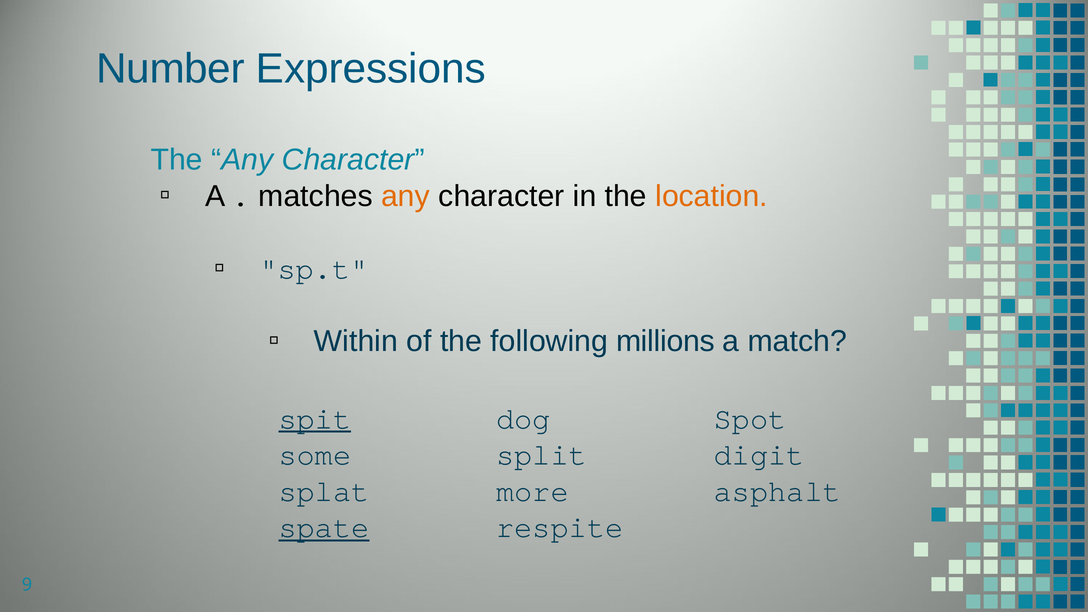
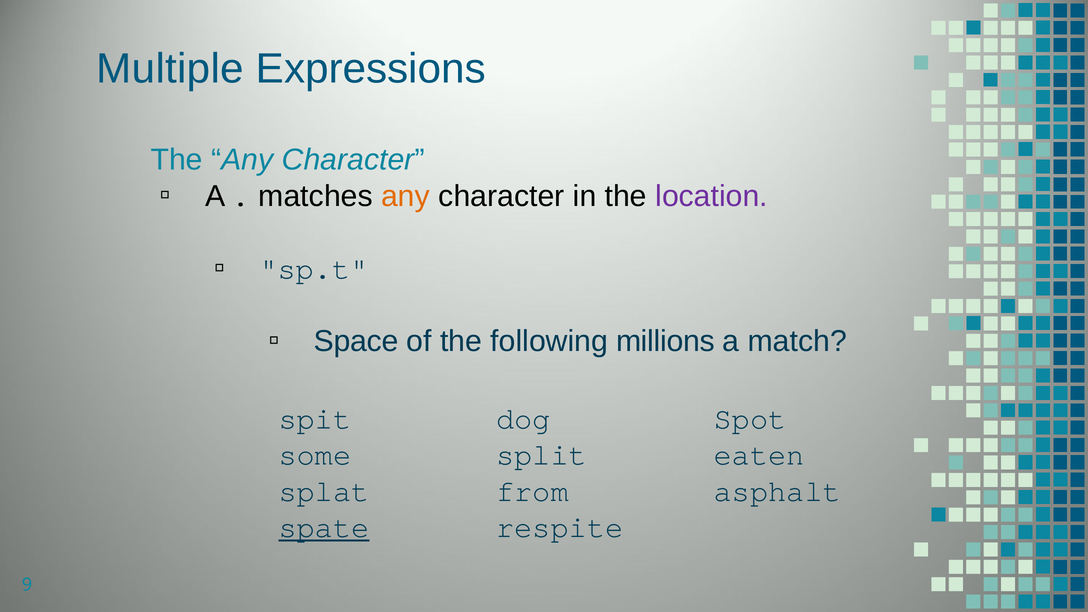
Number: Number -> Multiple
location colour: orange -> purple
Within: Within -> Space
spit underline: present -> none
digit: digit -> eaten
more: more -> from
